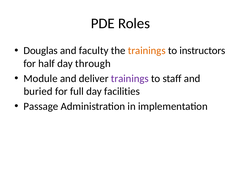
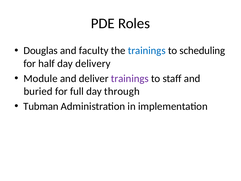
trainings at (147, 51) colour: orange -> blue
instructors: instructors -> scheduling
through: through -> delivery
facilities: facilities -> through
Passage: Passage -> Tubman
